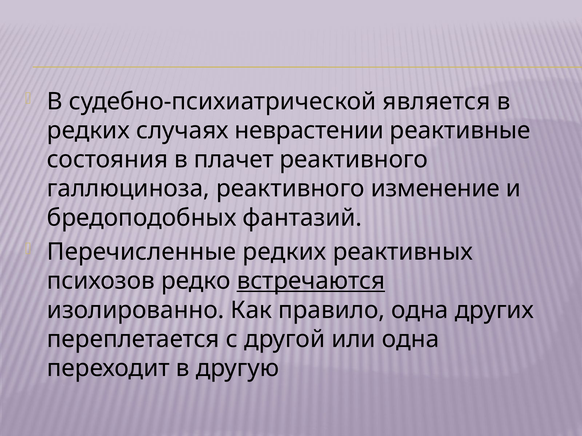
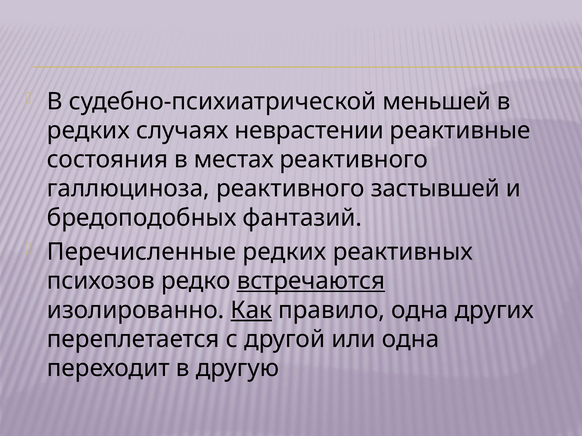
является: является -> меньшей
плачет: плачет -> местах
изменение: изменение -> застывшей
Как underline: none -> present
